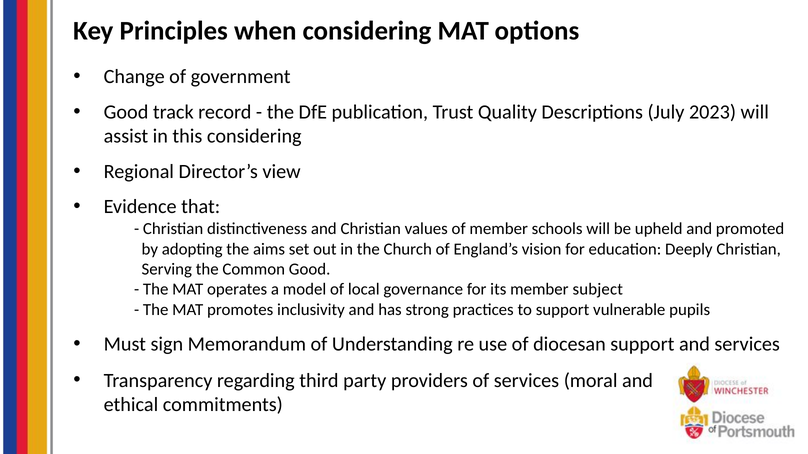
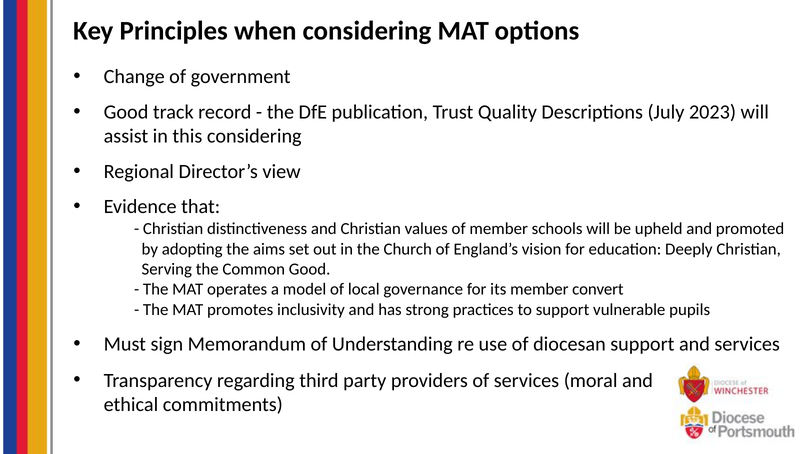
subject: subject -> convert
